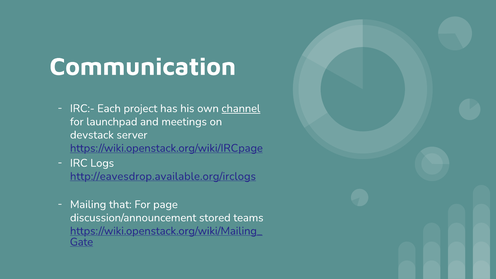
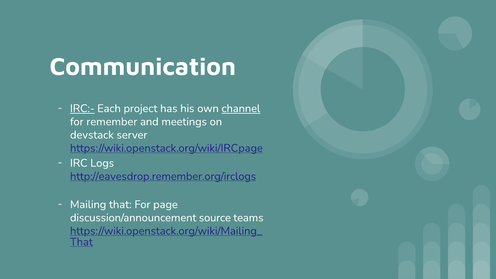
IRC:- underline: none -> present
launchpad: launchpad -> remember
http://eavesdrop.available.org/irclogs: http://eavesdrop.available.org/irclogs -> http://eavesdrop.remember.org/irclogs
stored: stored -> source
Gate at (81, 242): Gate -> That
